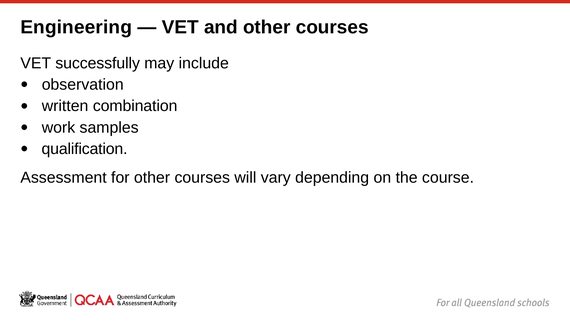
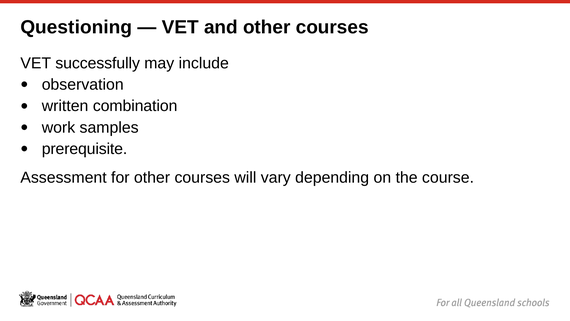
Engineering: Engineering -> Questioning
qualification: qualification -> prerequisite
